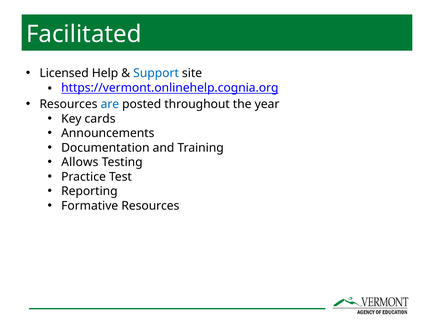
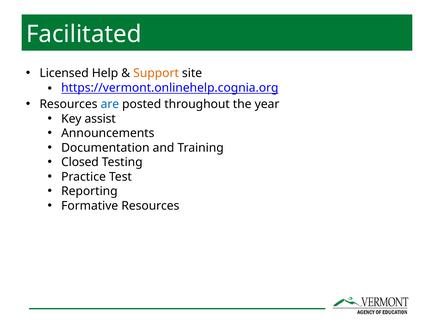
Support colour: blue -> orange
cards: cards -> assist
Allows: Allows -> Closed
